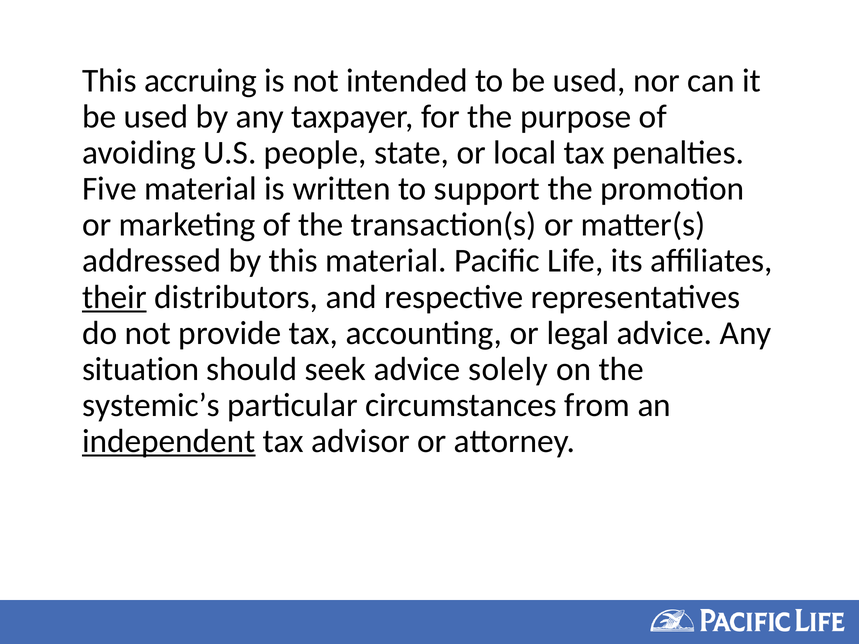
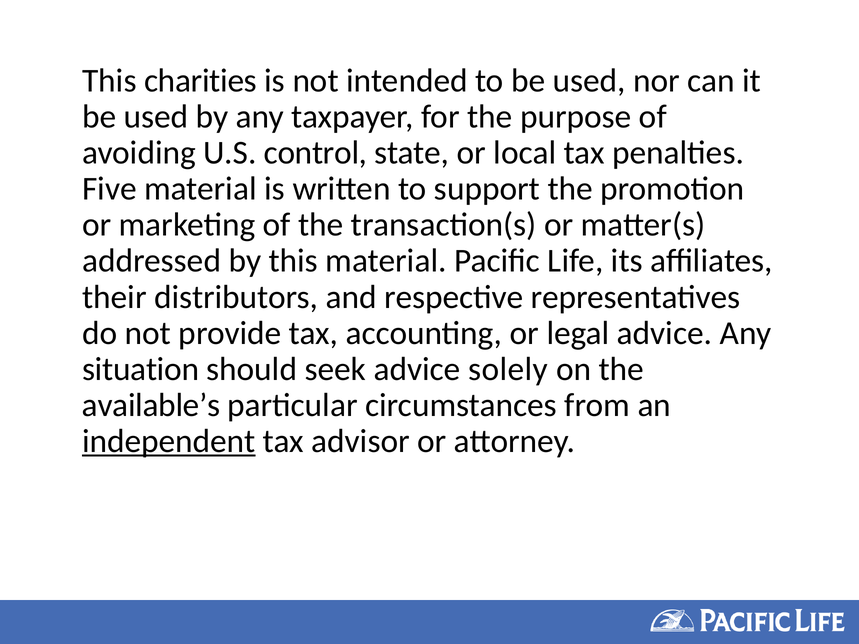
accruing: accruing -> charities
people: people -> control
their underline: present -> none
systemic’s: systemic’s -> available’s
